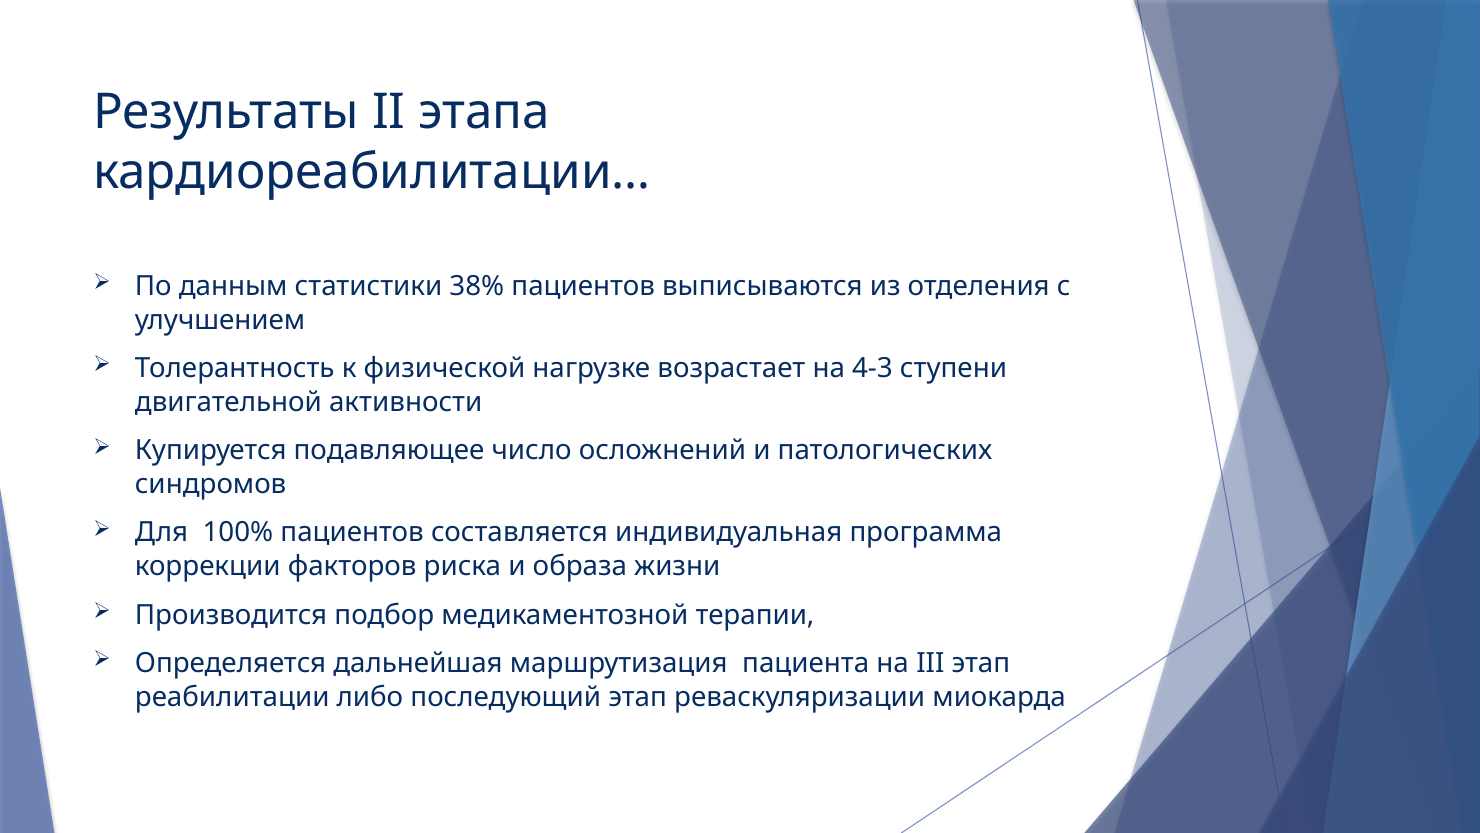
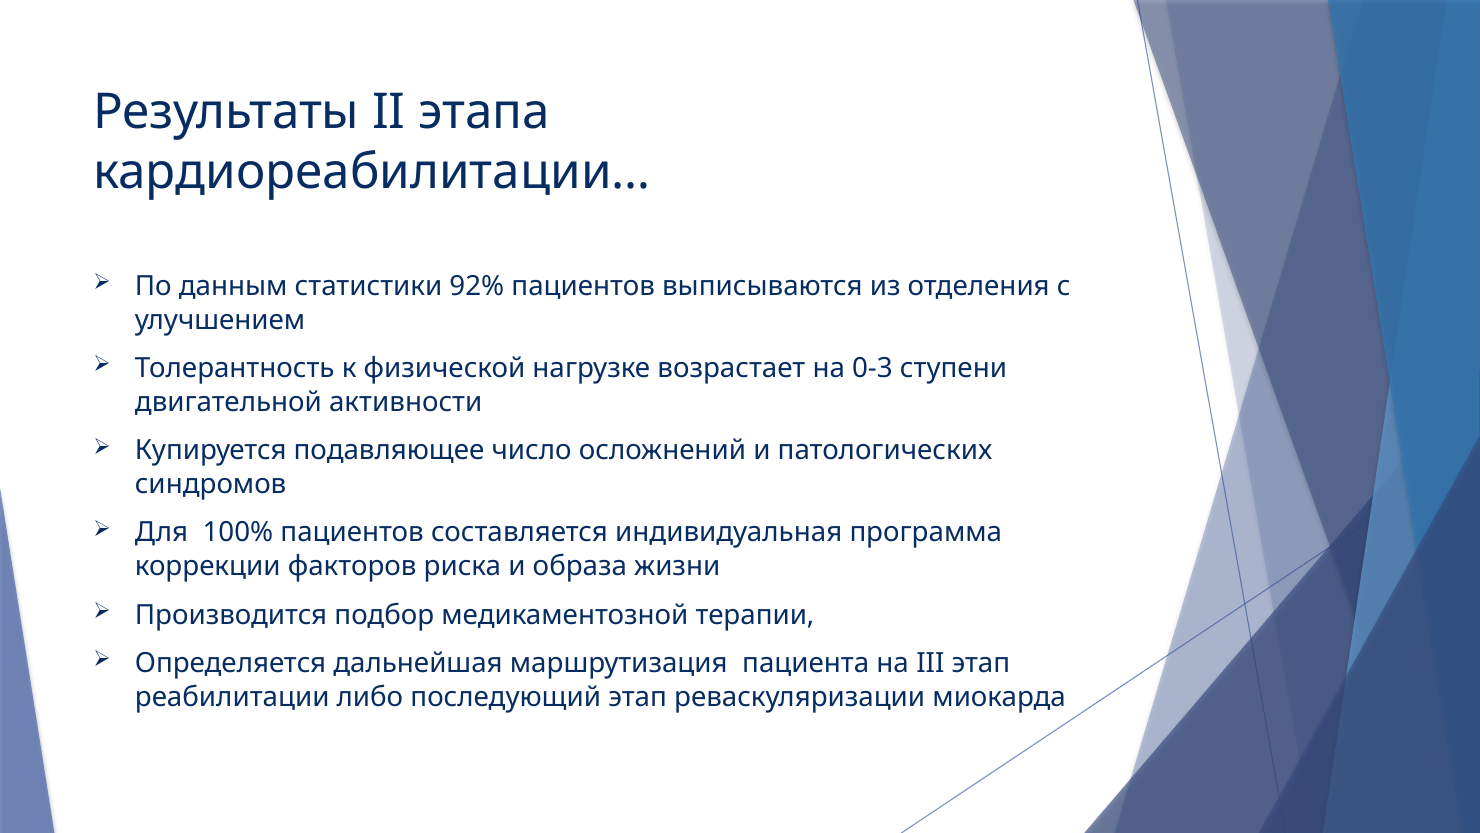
38%: 38% -> 92%
4-3: 4-3 -> 0-3
